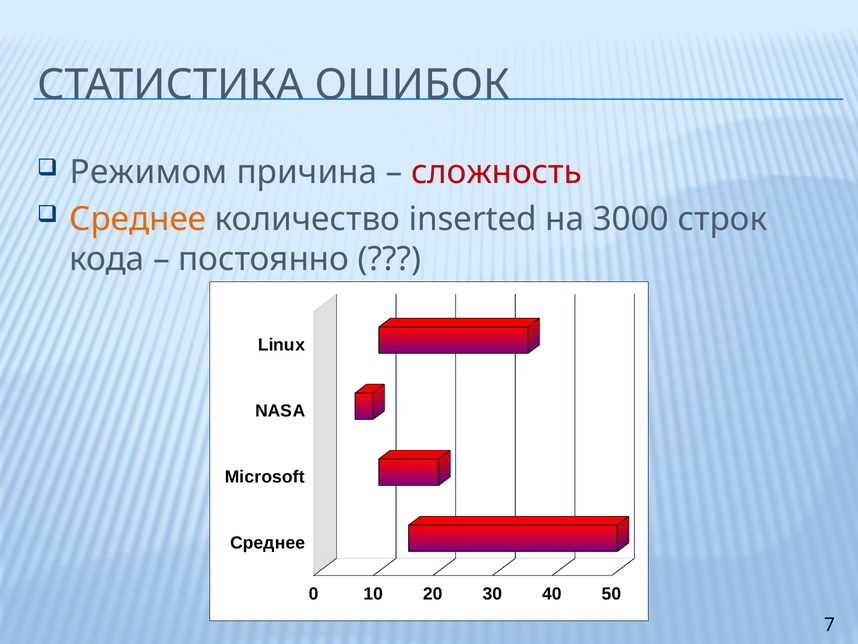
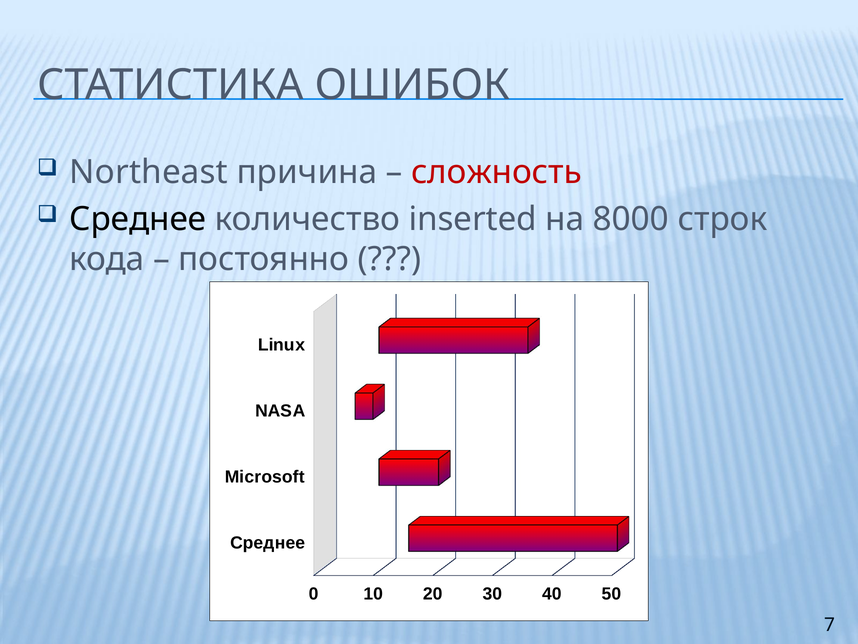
Режимом: Режимом -> Northeast
Среднее at (138, 219) colour: orange -> black
3000: 3000 -> 8000
